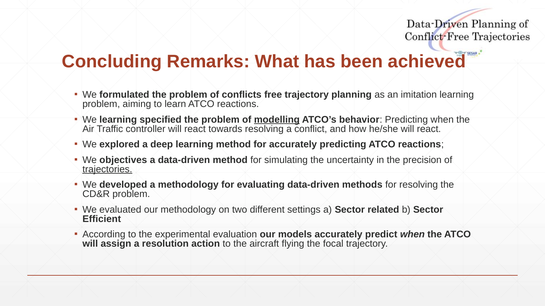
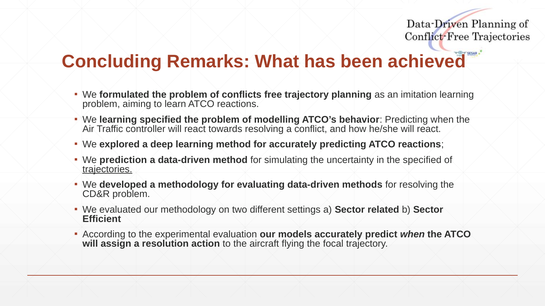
modelling underline: present -> none
objectives: objectives -> prediction
the precision: precision -> specified
